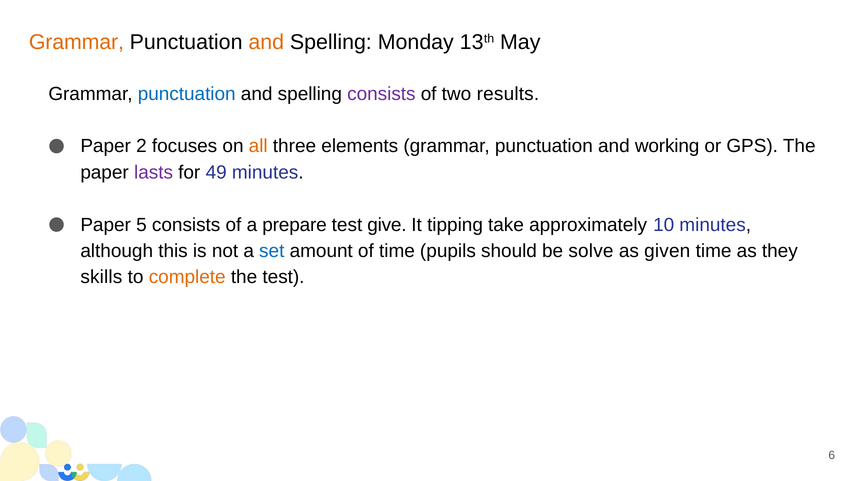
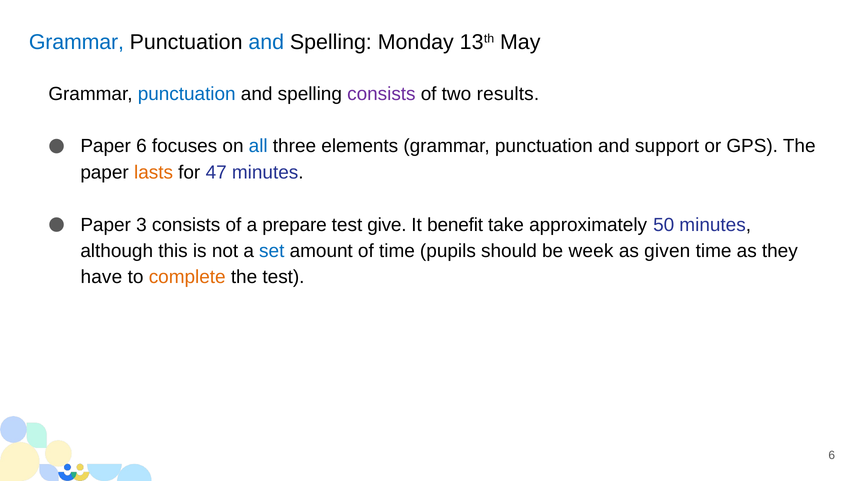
Grammar at (76, 42) colour: orange -> blue
and at (266, 42) colour: orange -> blue
Paper 2: 2 -> 6
all colour: orange -> blue
working: working -> support
lasts colour: purple -> orange
49: 49 -> 47
5: 5 -> 3
tipping: tipping -> benefit
10: 10 -> 50
solve: solve -> week
skills: skills -> have
